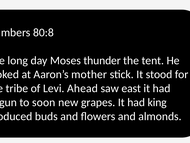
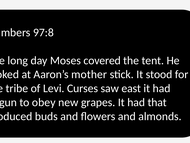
80:8: 80:8 -> 97:8
thunder: thunder -> covered
Ahead: Ahead -> Curses
soon: soon -> obey
king: king -> that
